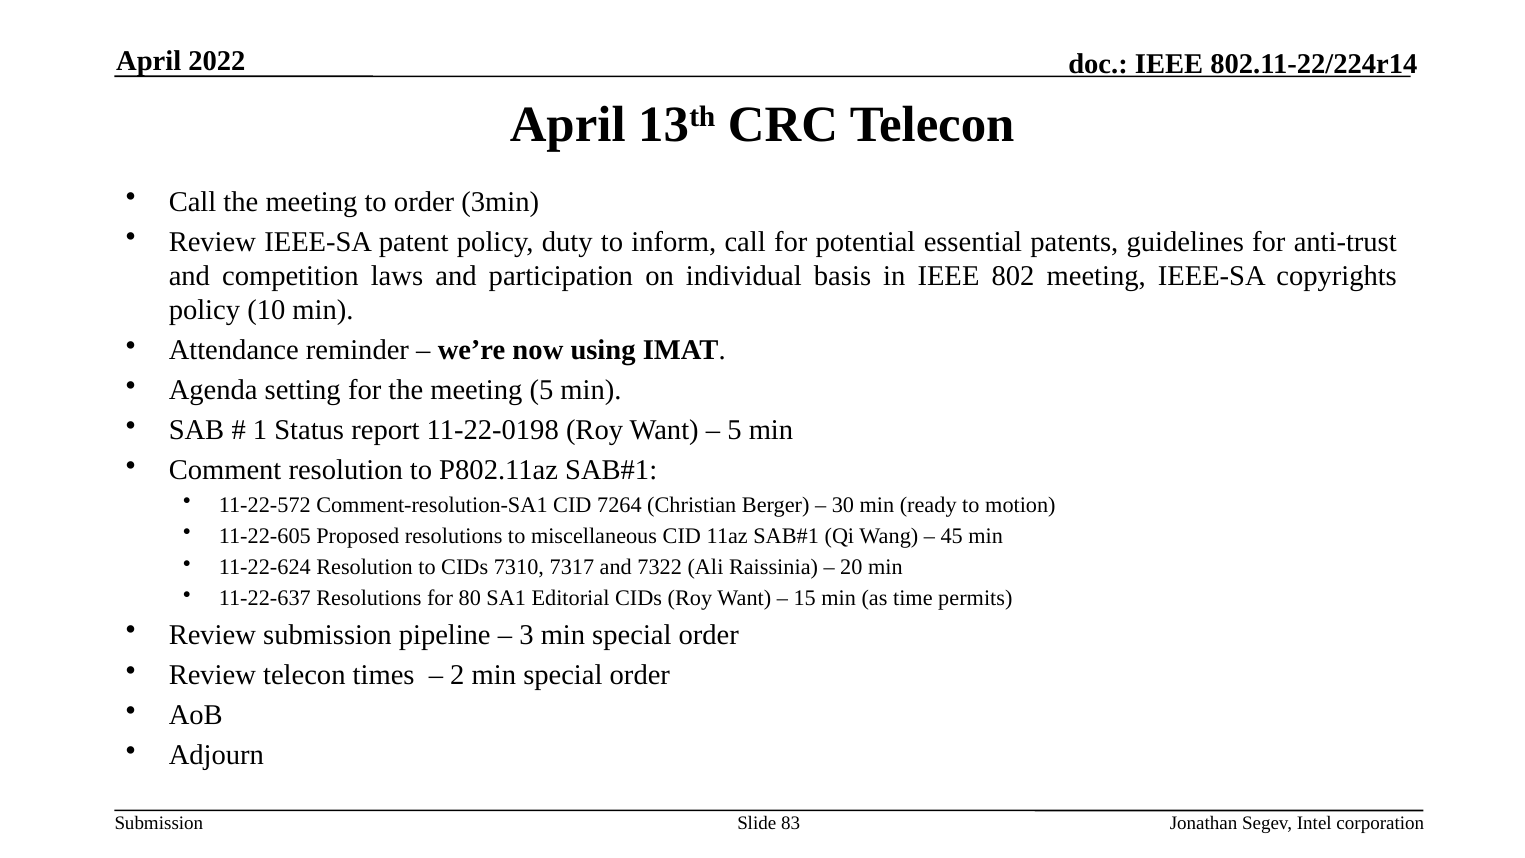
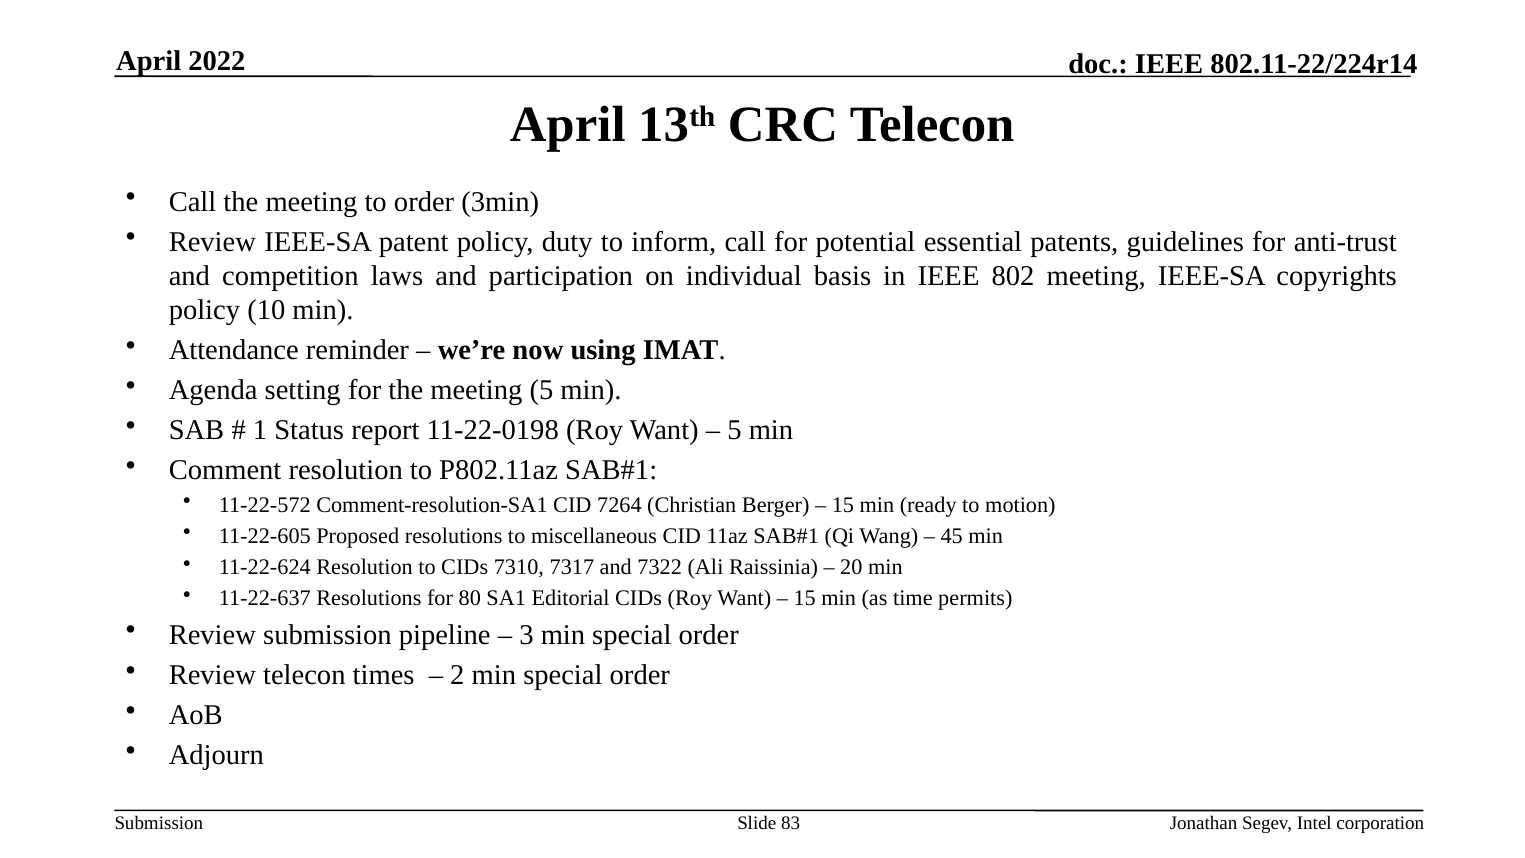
30 at (843, 505): 30 -> 15
